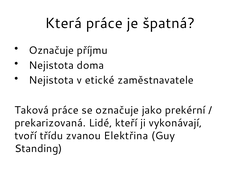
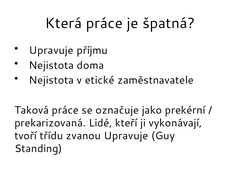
Označuje at (51, 50): Označuje -> Upravuje
zvanou Elektřina: Elektřina -> Upravuje
